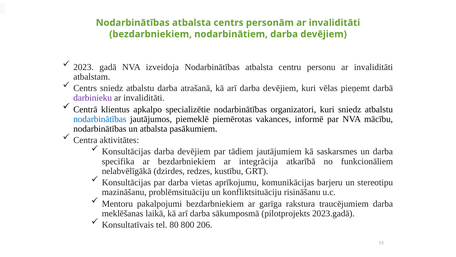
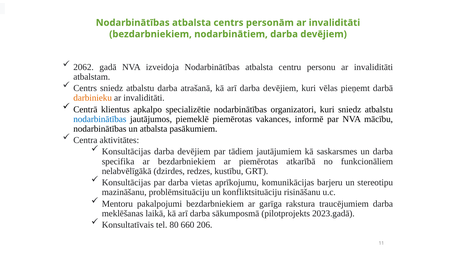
2023: 2023 -> 2062
darbinieku colour: purple -> orange
ar integrācija: integrācija -> piemērotas
800: 800 -> 660
